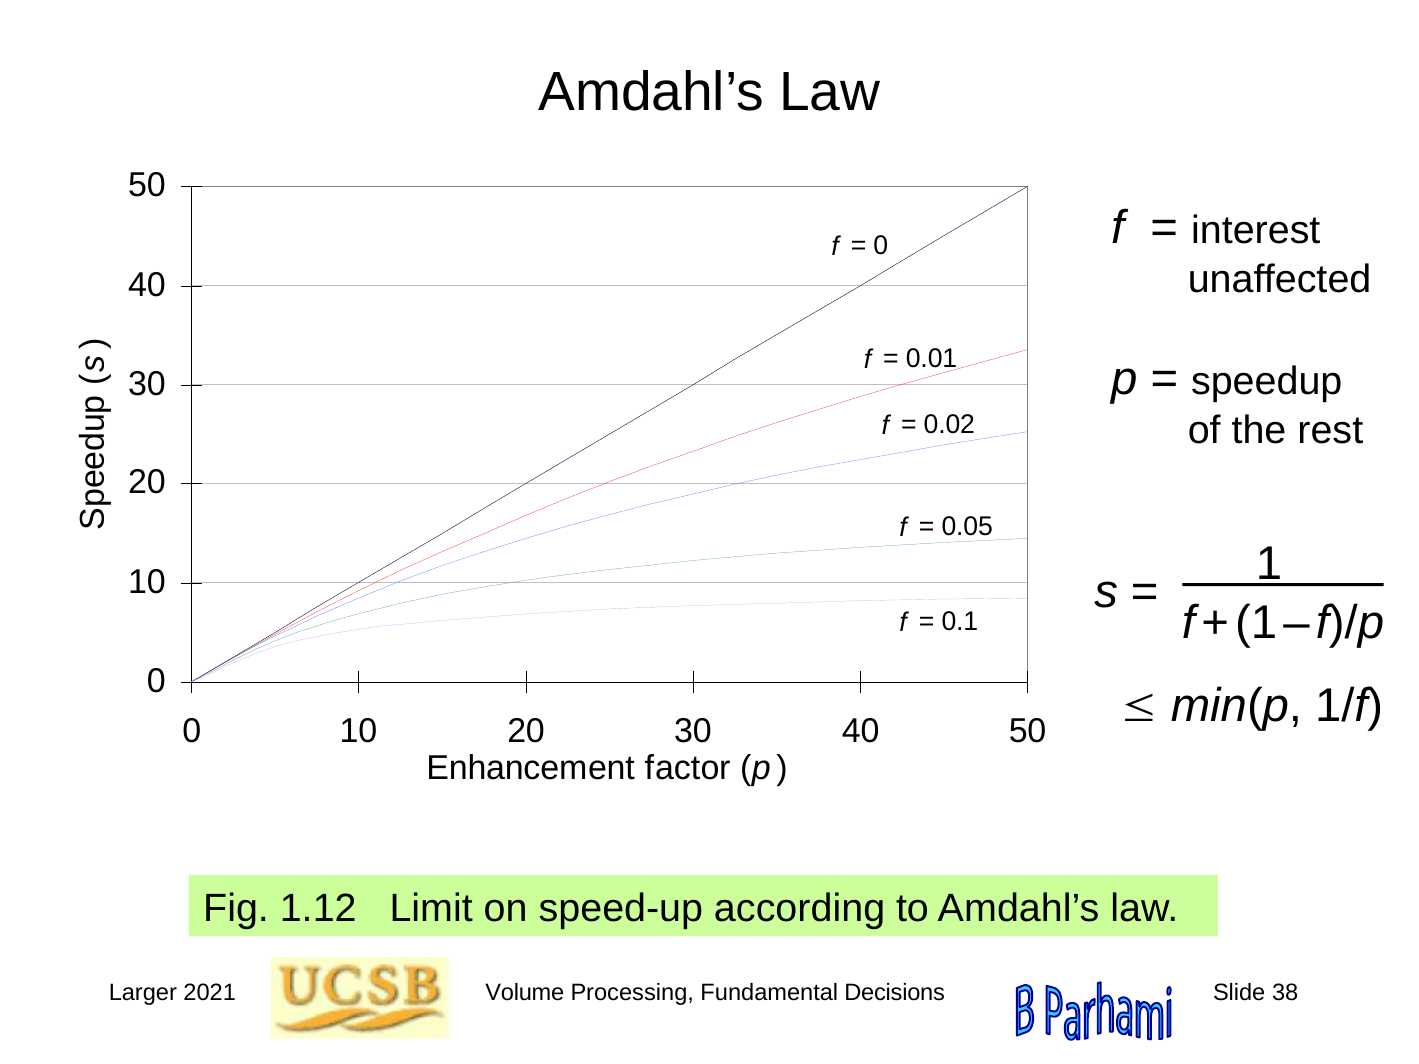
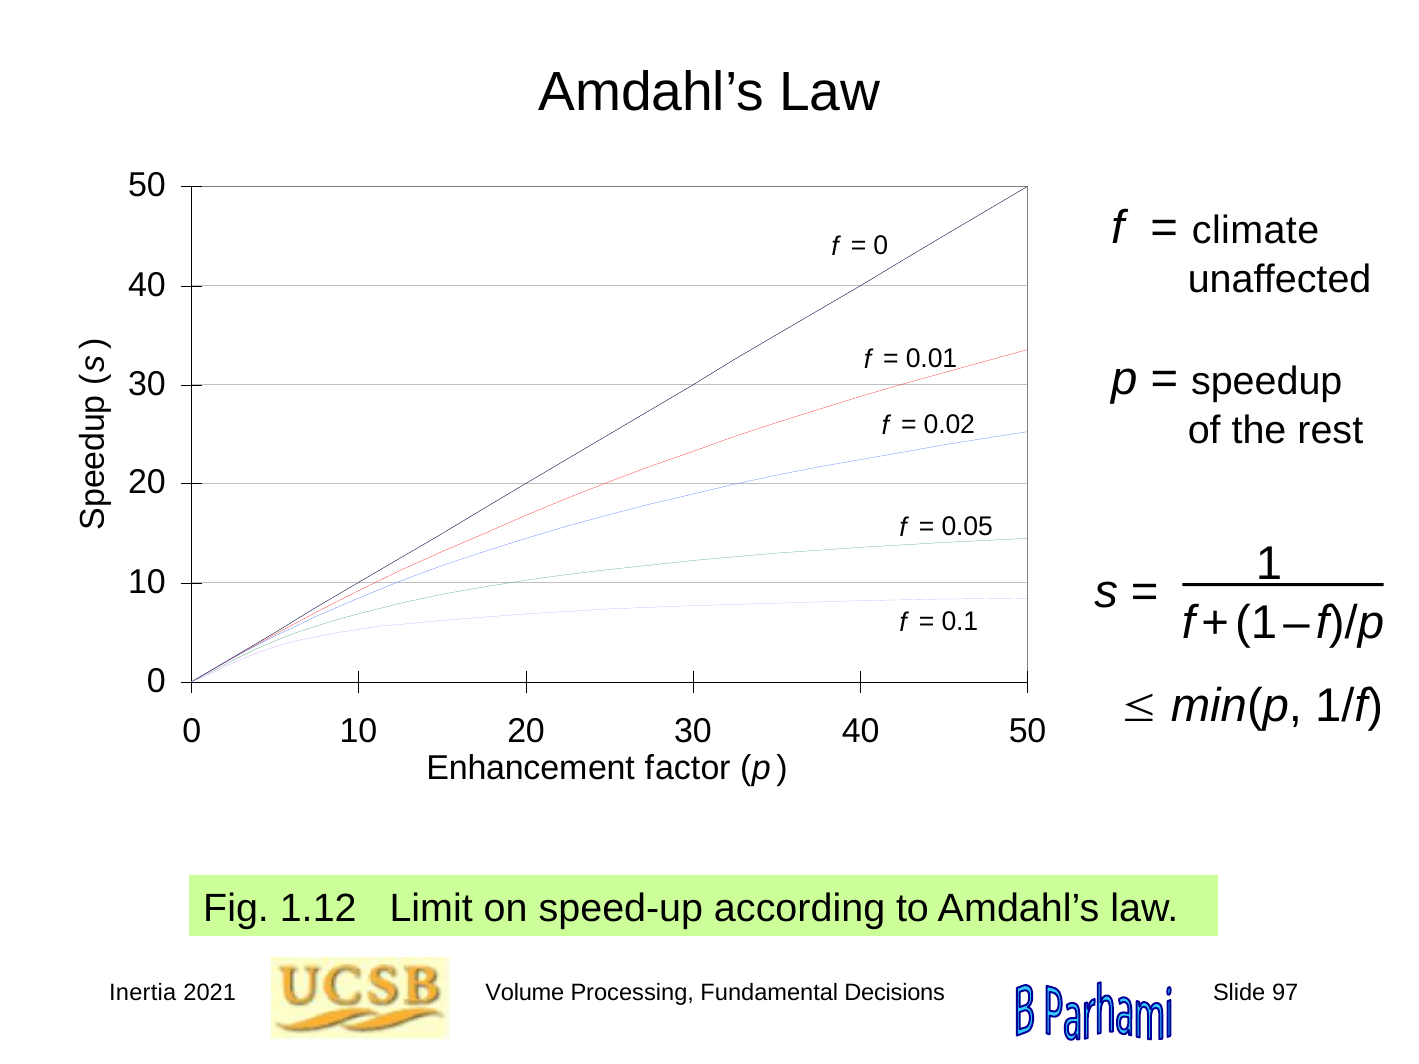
interest: interest -> climate
Larger: Larger -> Inertia
38: 38 -> 97
